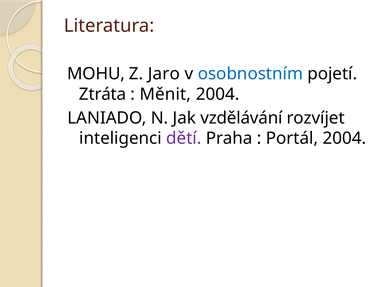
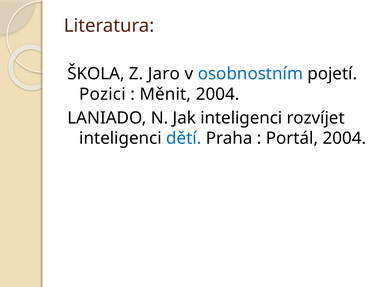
MOHU: MOHU -> ŠKOLA
Ztráta: Ztráta -> Pozici
Jak vzdělávání: vzdělávání -> inteligenci
dětí colour: purple -> blue
